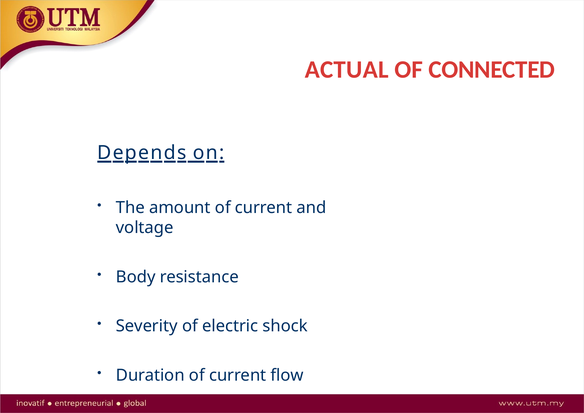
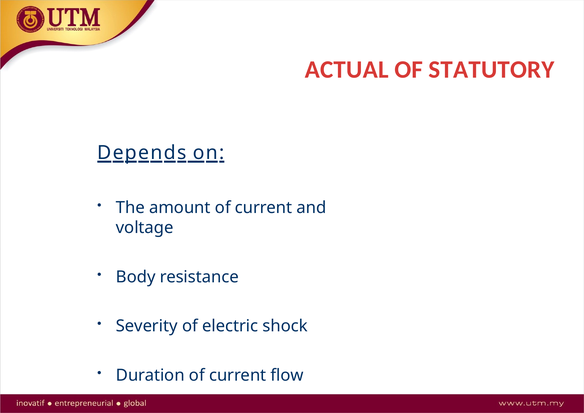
CONNECTED: CONNECTED -> STATUTORY
